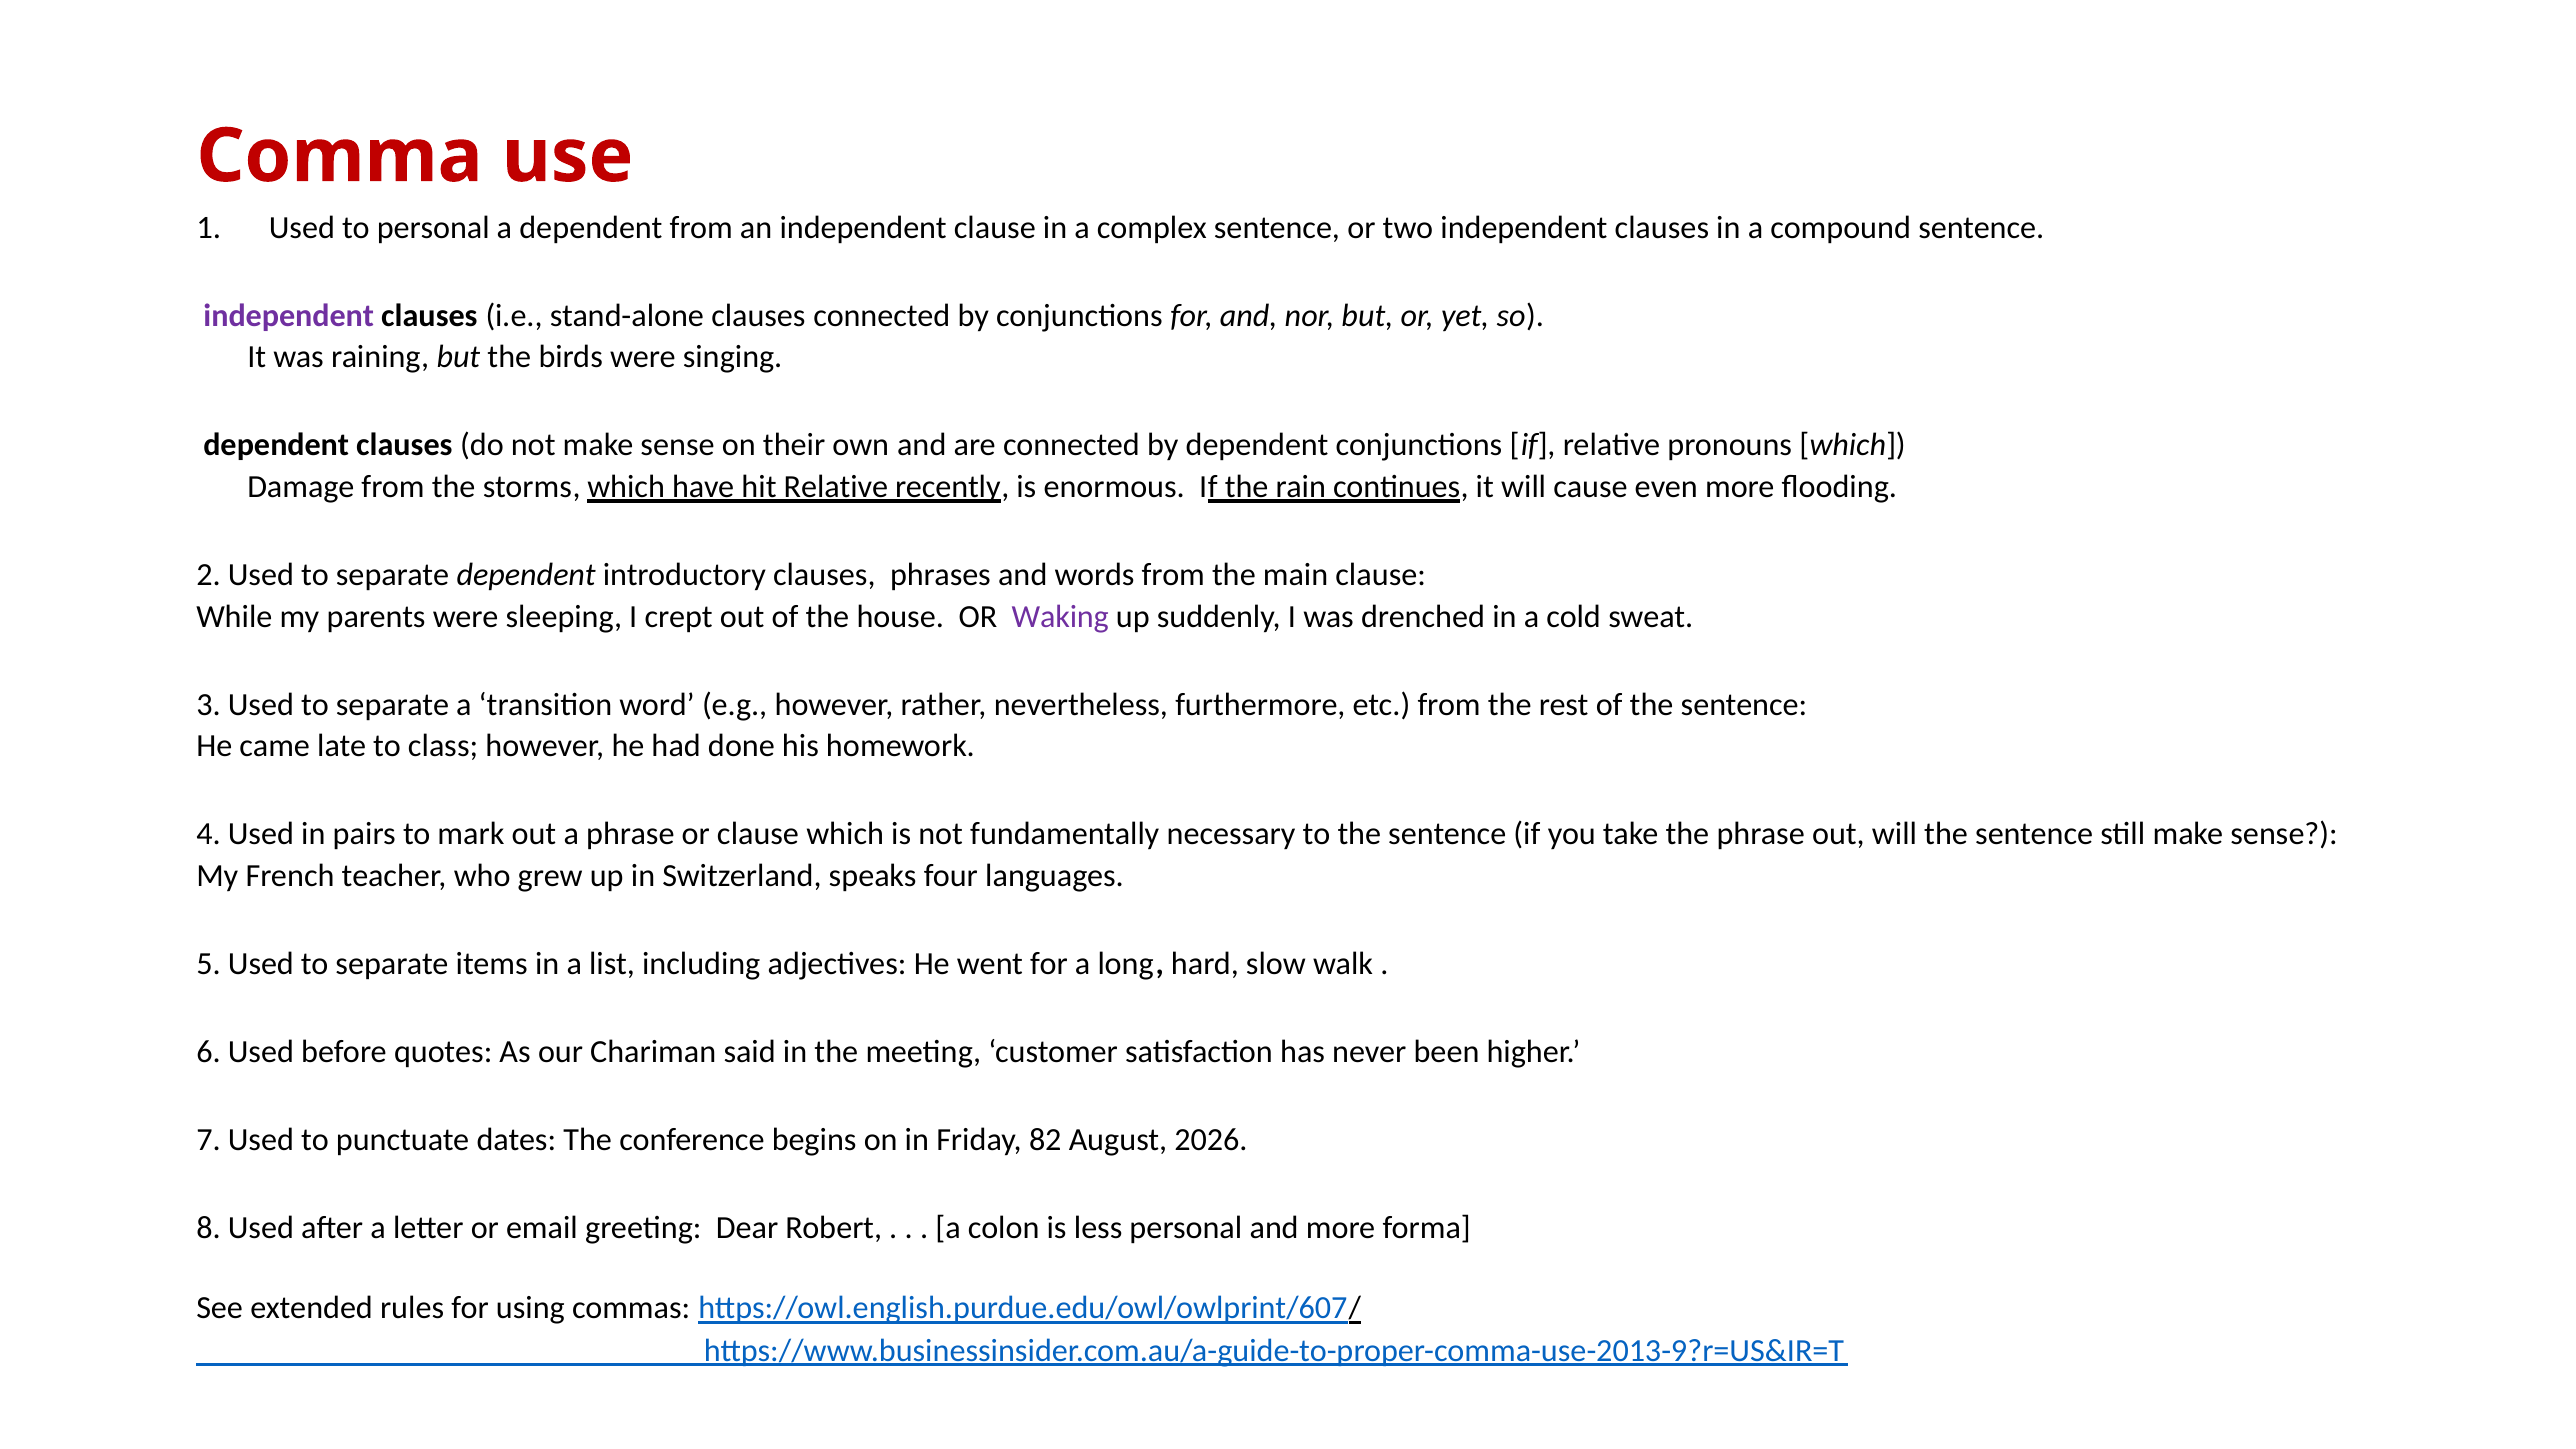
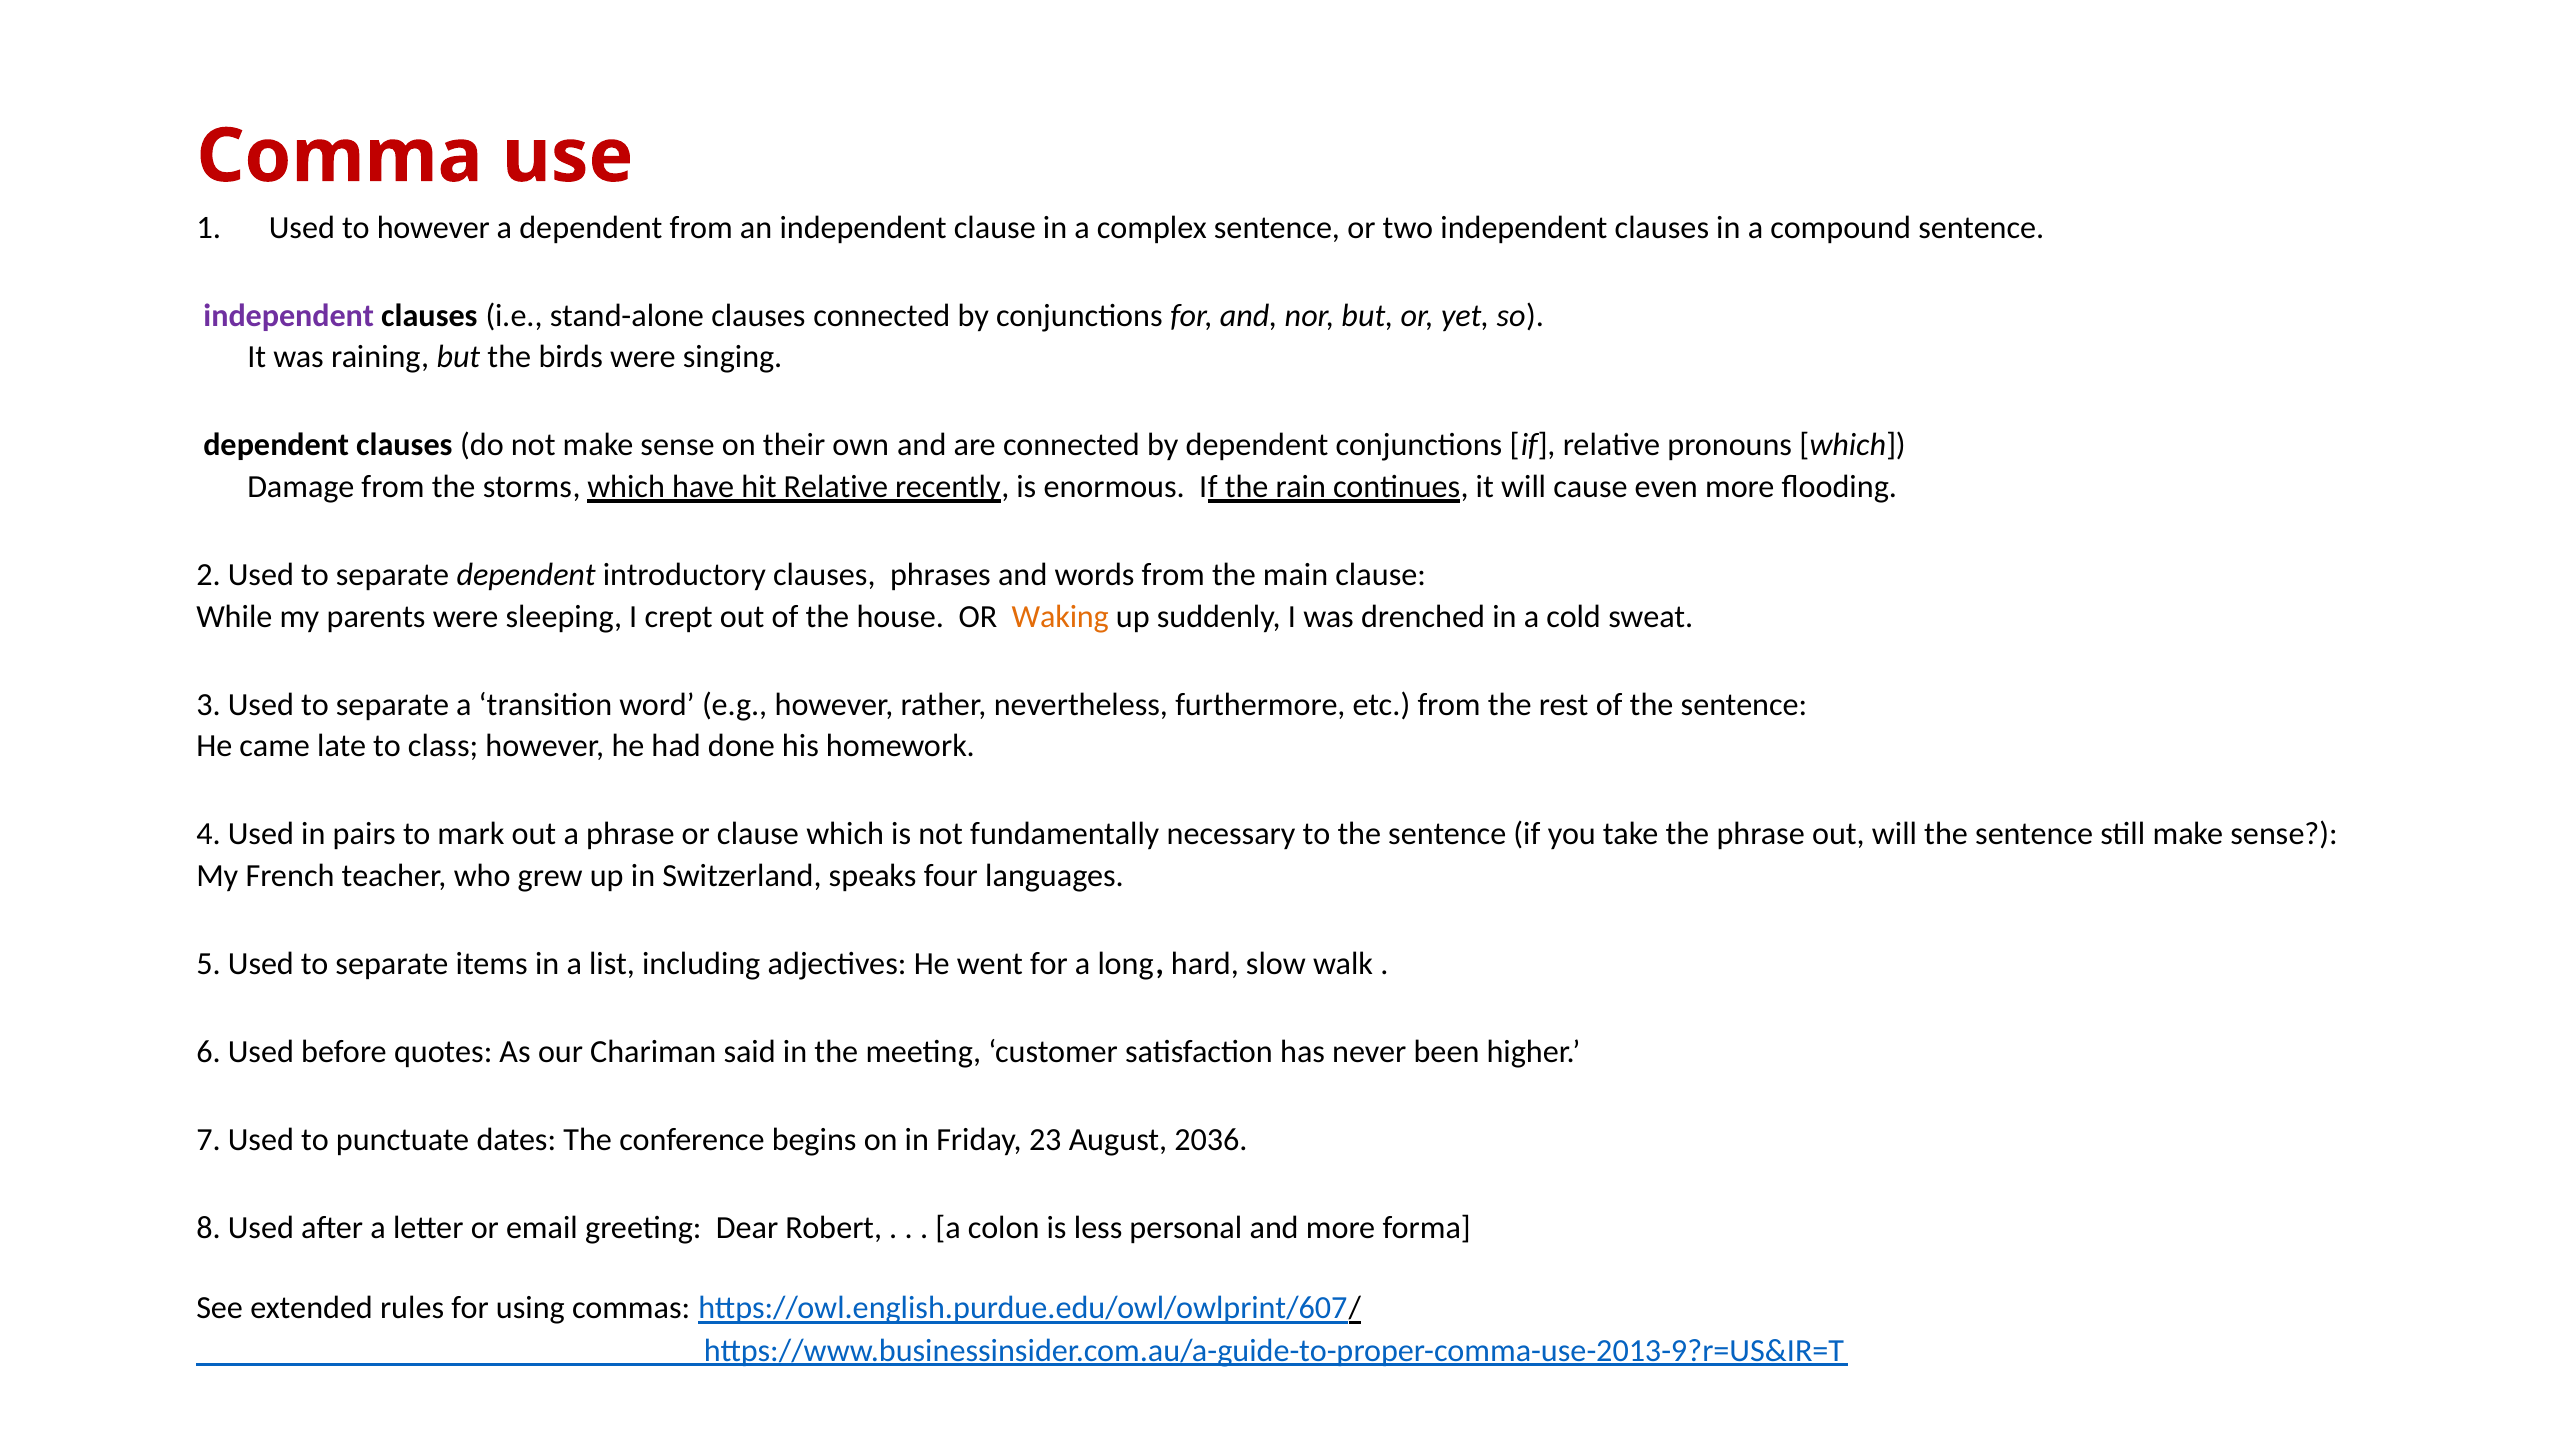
to personal: personal -> however
Waking colour: purple -> orange
82: 82 -> 23
2026: 2026 -> 2036
